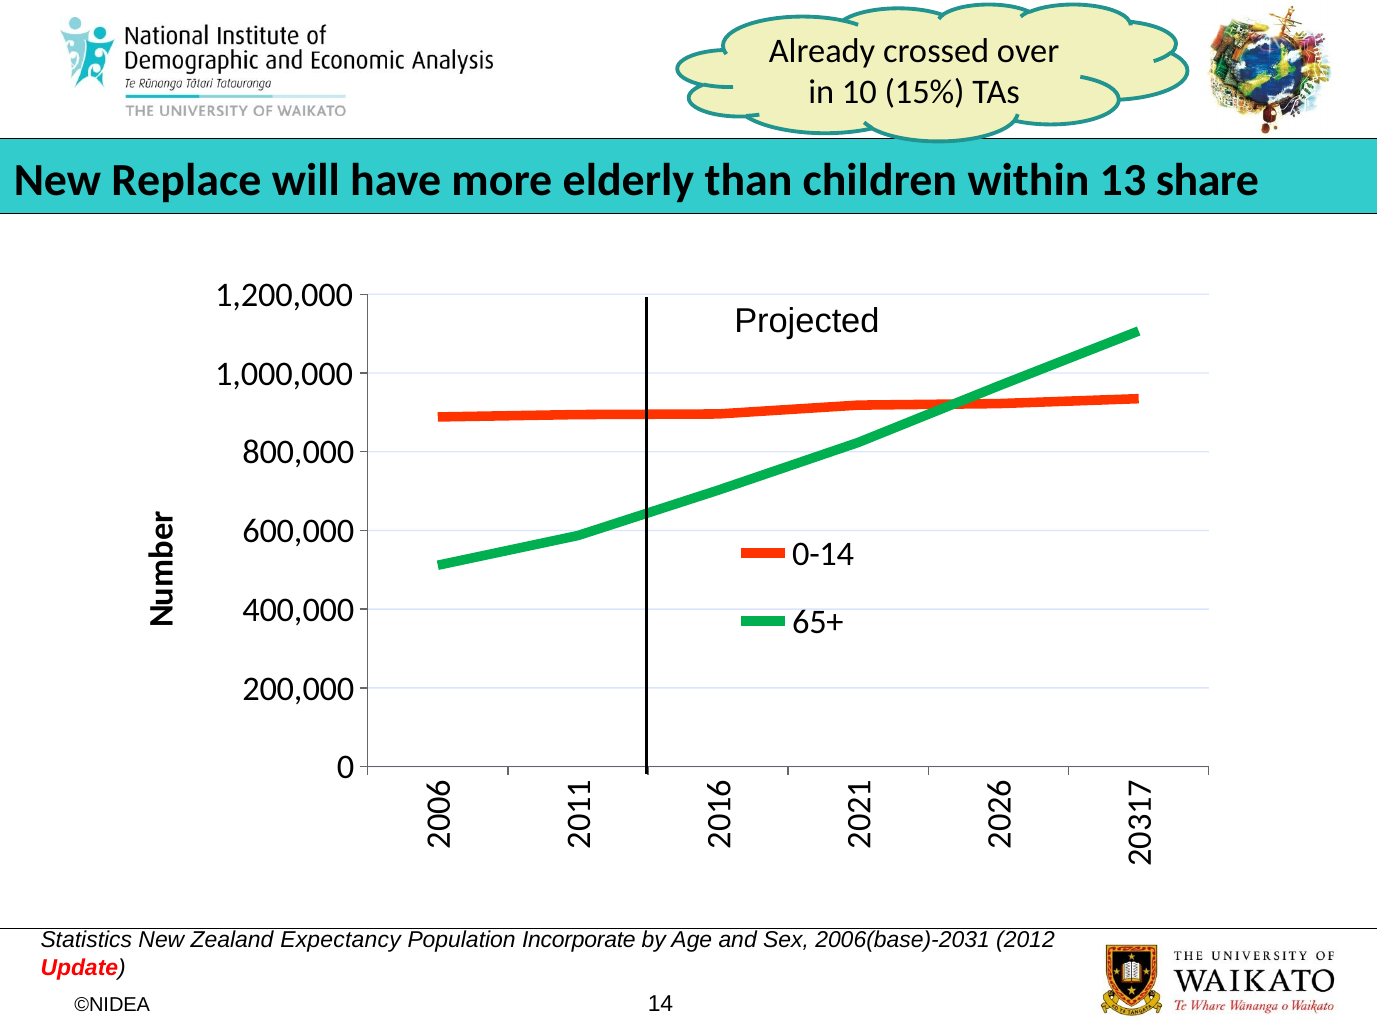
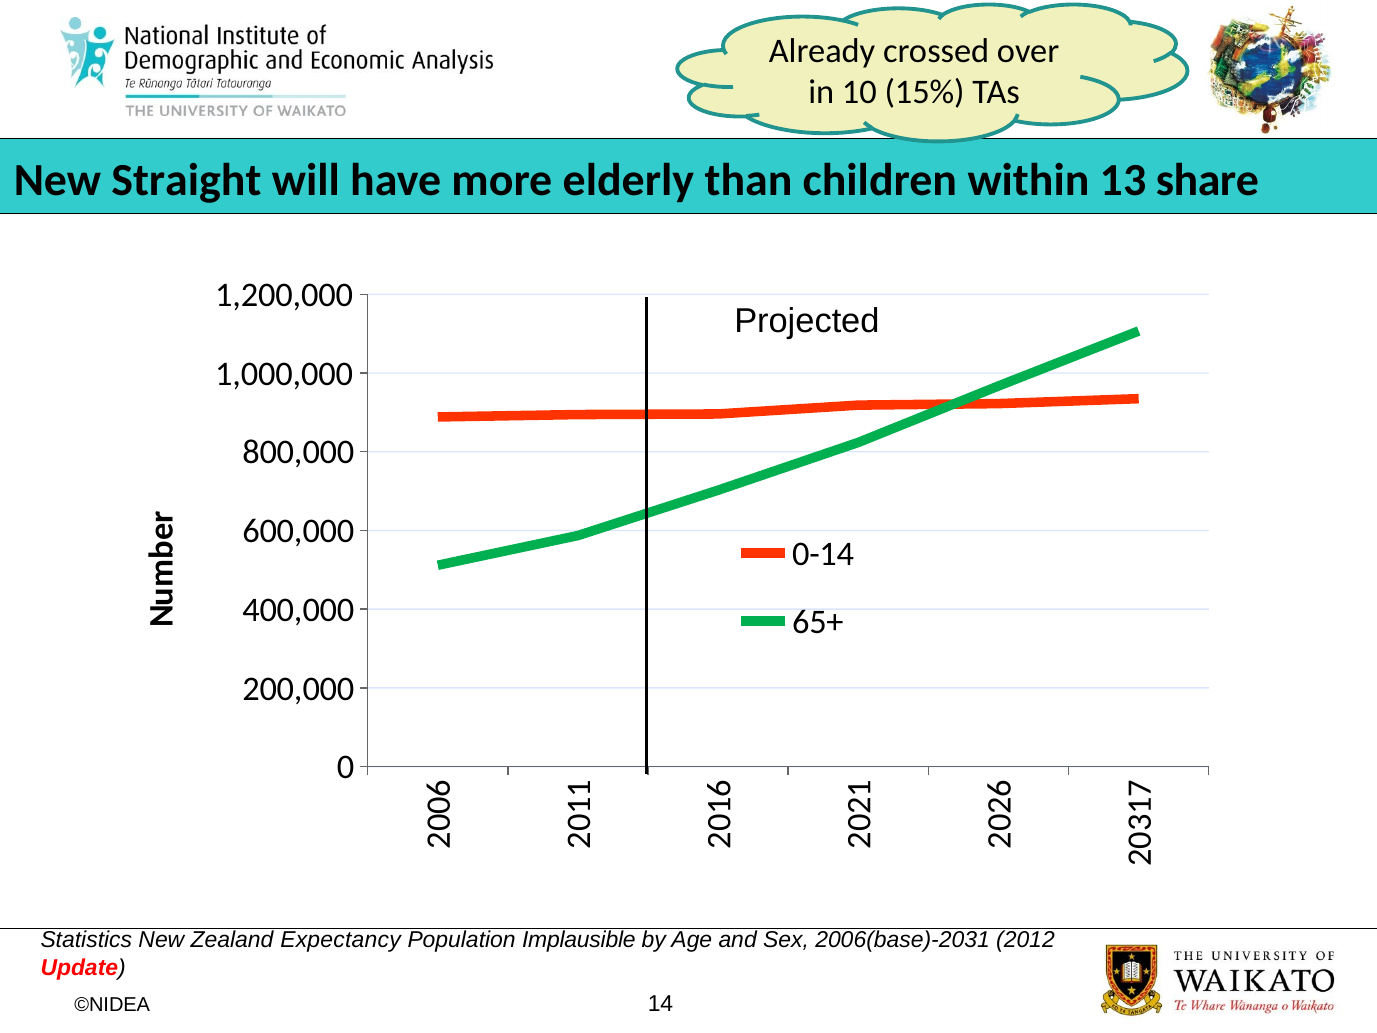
Replace: Replace -> Straight
Incorporate: Incorporate -> Implausible
